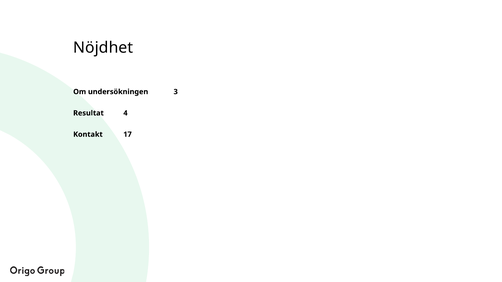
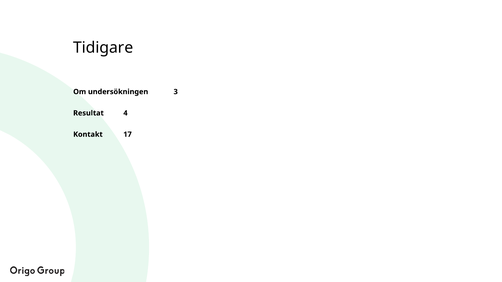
Nöjdhet: Nöjdhet -> Tidigare
